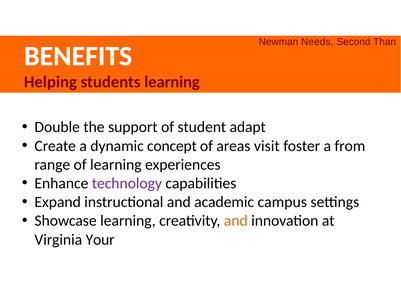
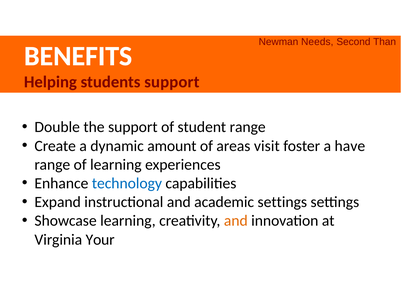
students learning: learning -> support
student adapt: adapt -> range
concept: concept -> amount
from: from -> have
technology colour: purple -> blue
academic campus: campus -> settings
